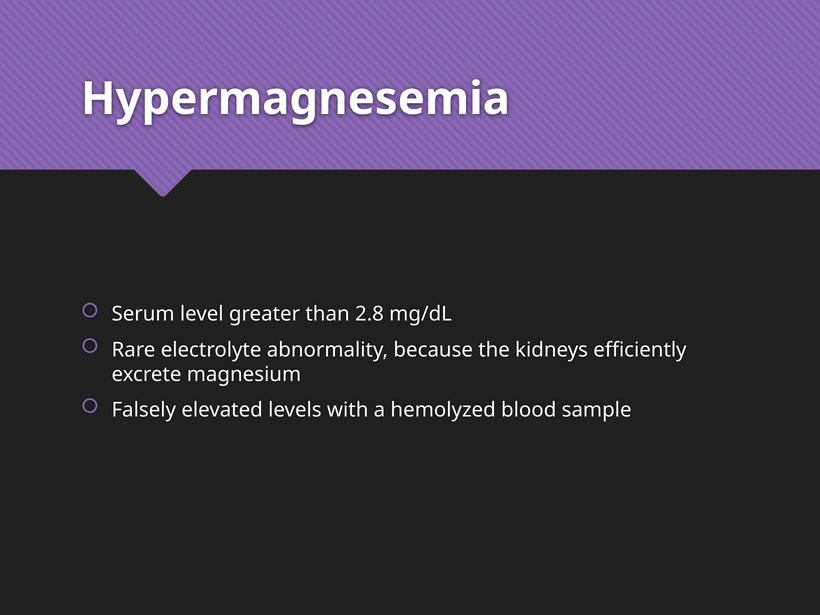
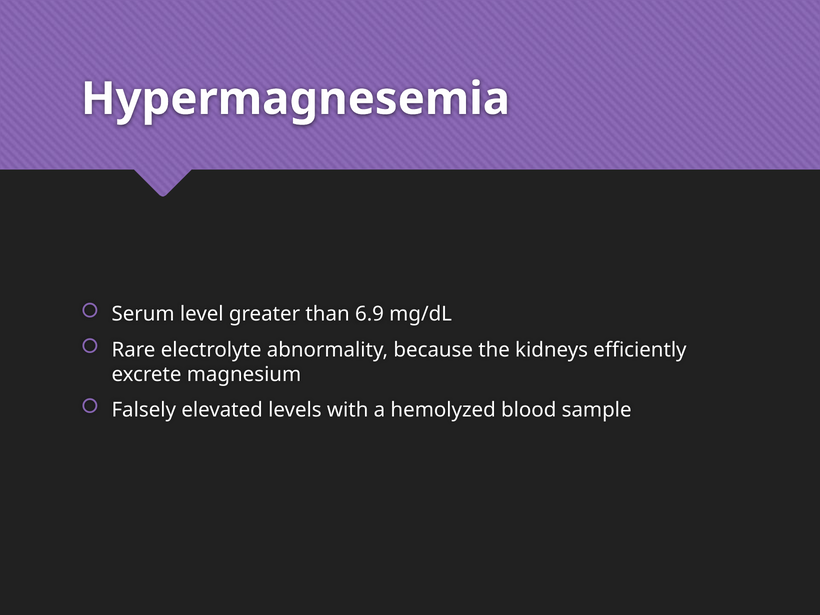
2.8: 2.8 -> 6.9
